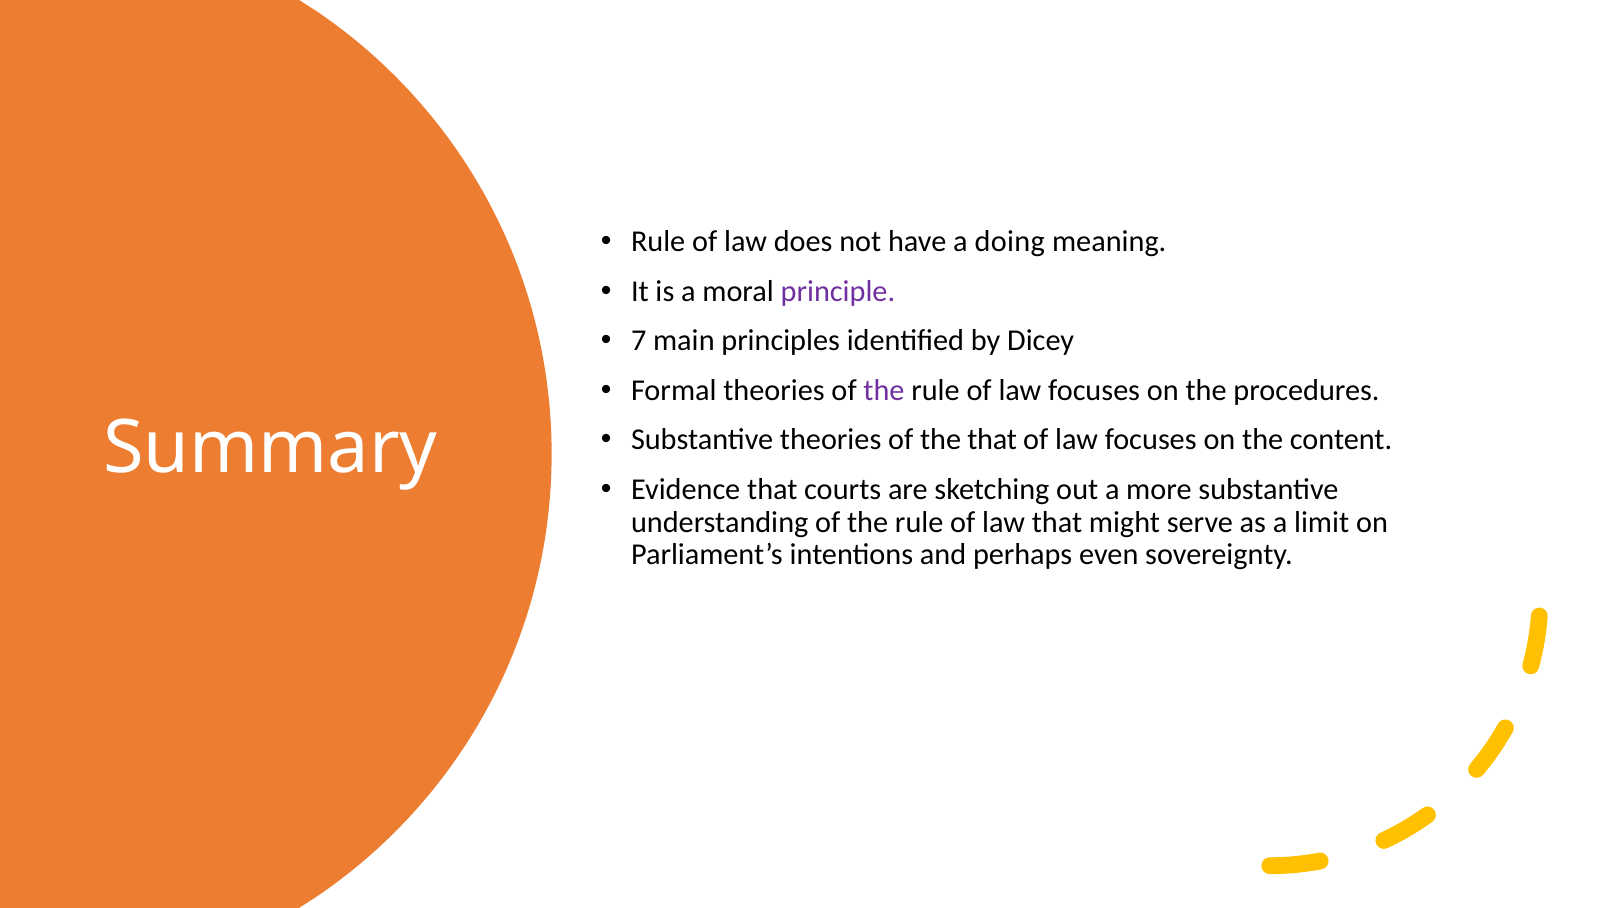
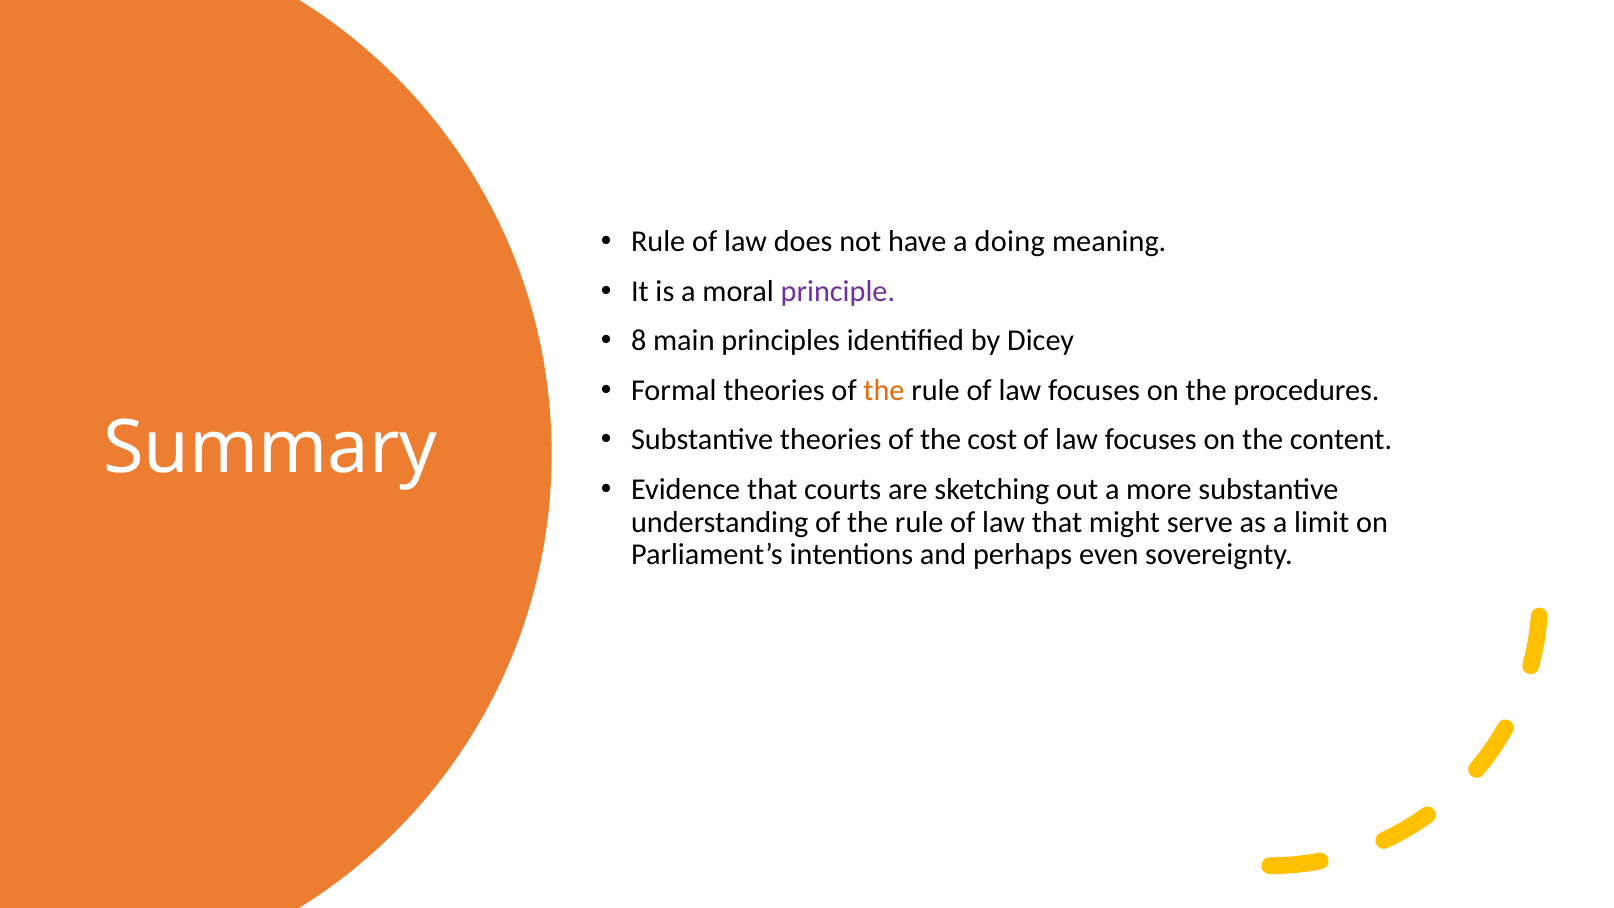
7: 7 -> 8
the at (884, 390) colour: purple -> orange
the that: that -> cost
